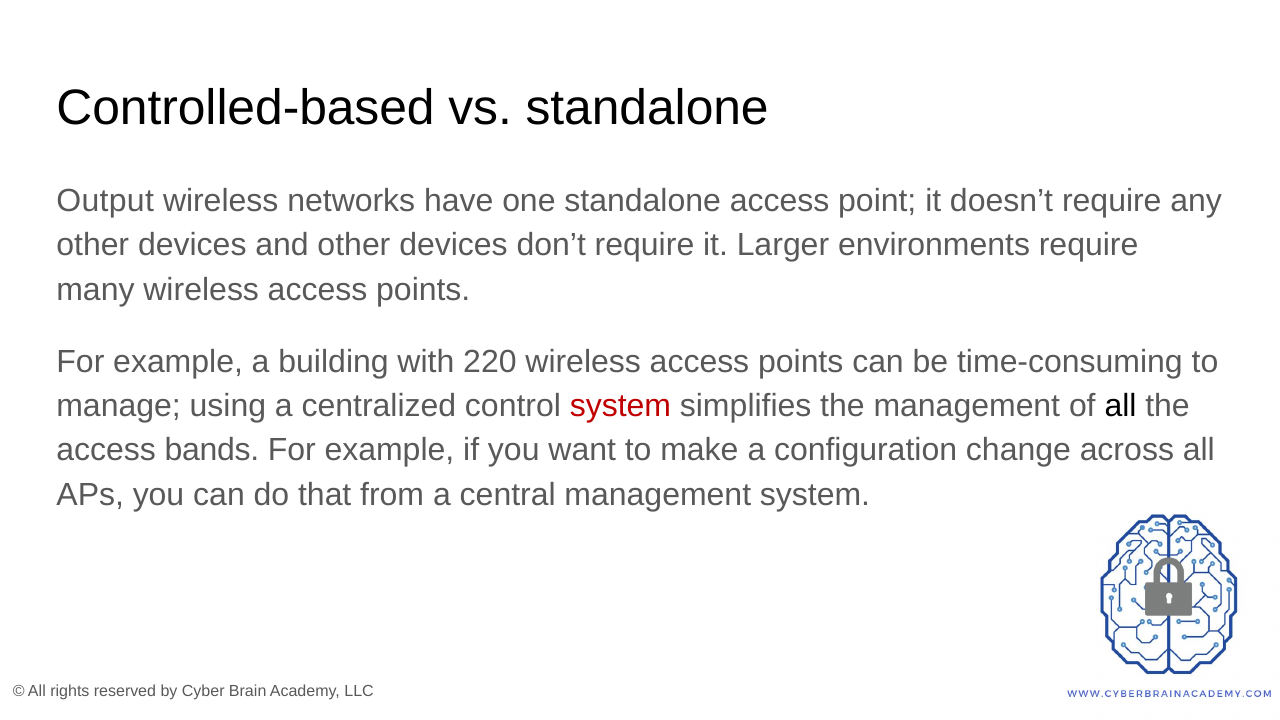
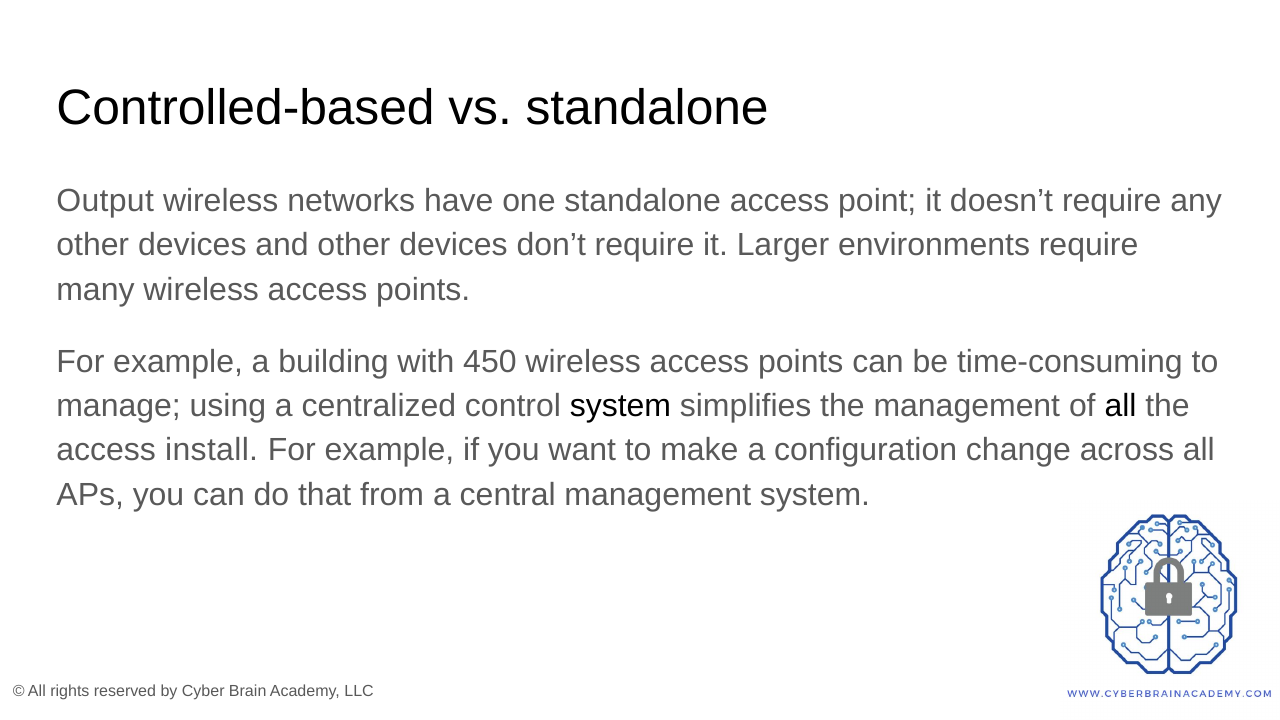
220: 220 -> 450
system at (620, 406) colour: red -> black
bands: bands -> install
